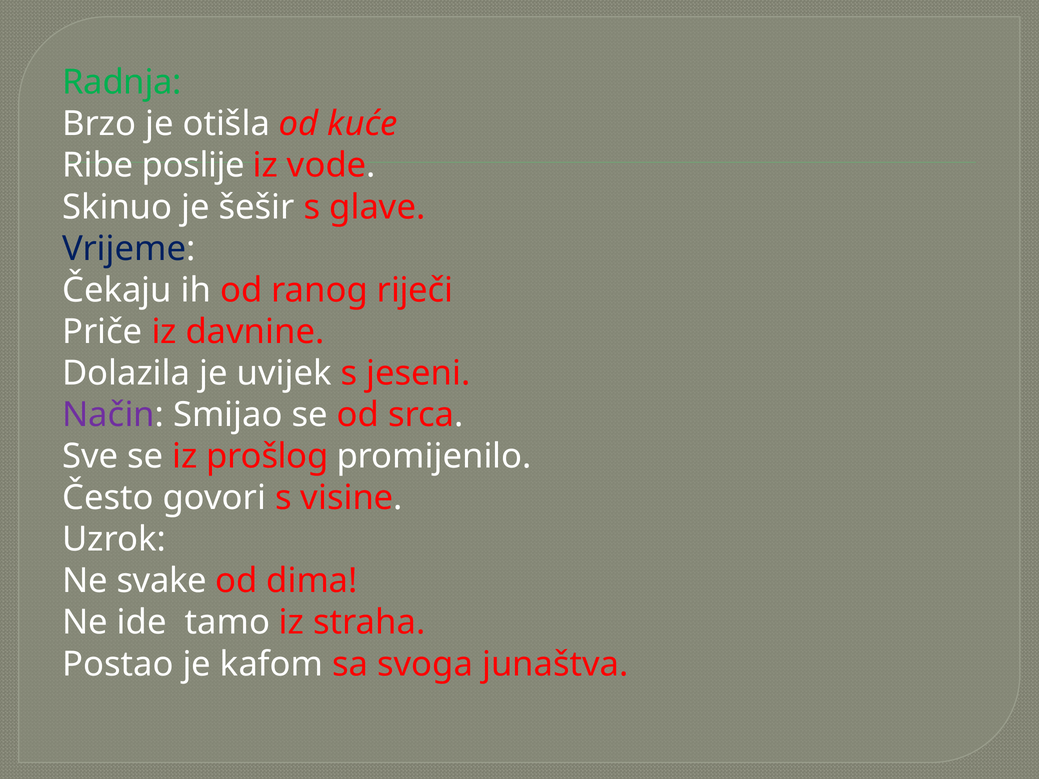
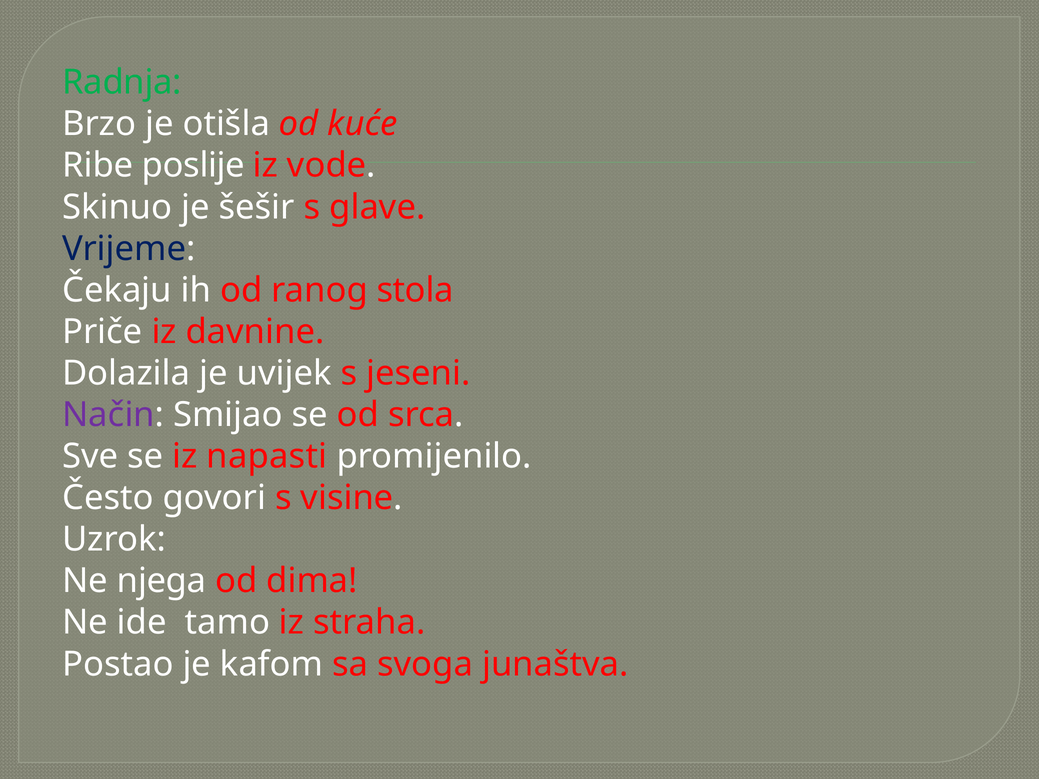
riječi: riječi -> stola
prošlog: prošlog -> napasti
svake: svake -> njega
